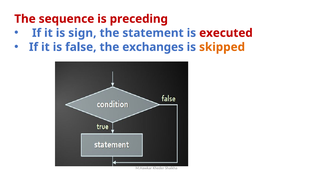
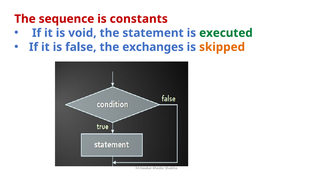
preceding: preceding -> constants
sign: sign -> void
executed colour: red -> green
